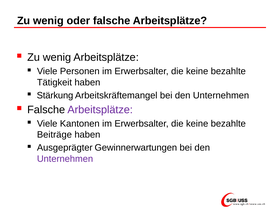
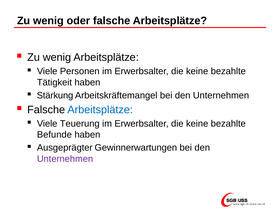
Arbeitsplätze at (100, 109) colour: purple -> blue
Kantonen: Kantonen -> Teuerung
Beiträge: Beiträge -> Befunde
